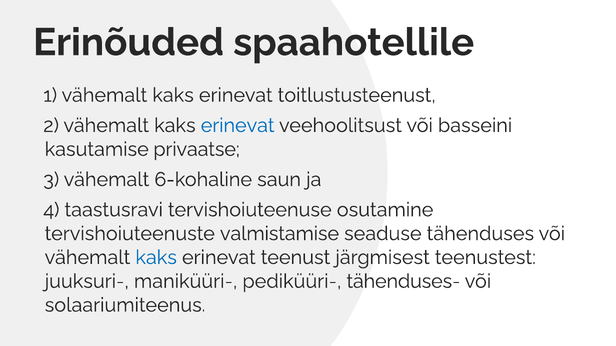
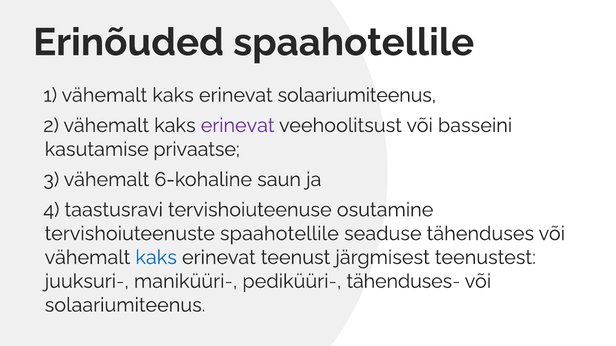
erinevat toitlustusteenust: toitlustusteenust -> solaariumiteenus
erinevat at (238, 126) colour: blue -> purple
tervishoiuteenuste valmistamise: valmistamise -> spaahotellile
